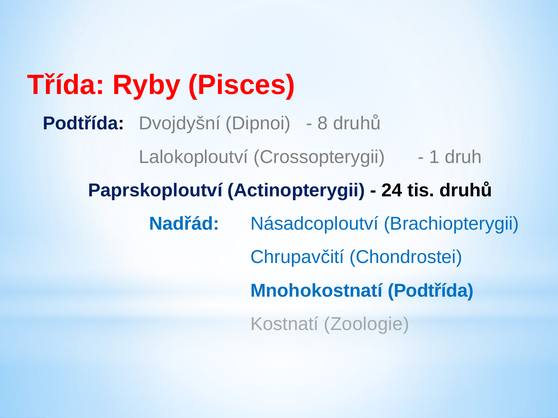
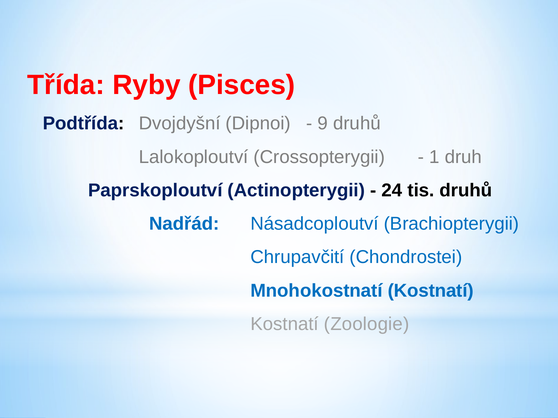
8: 8 -> 9
Mnohokostnatí Podtřída: Podtřída -> Kostnatí
